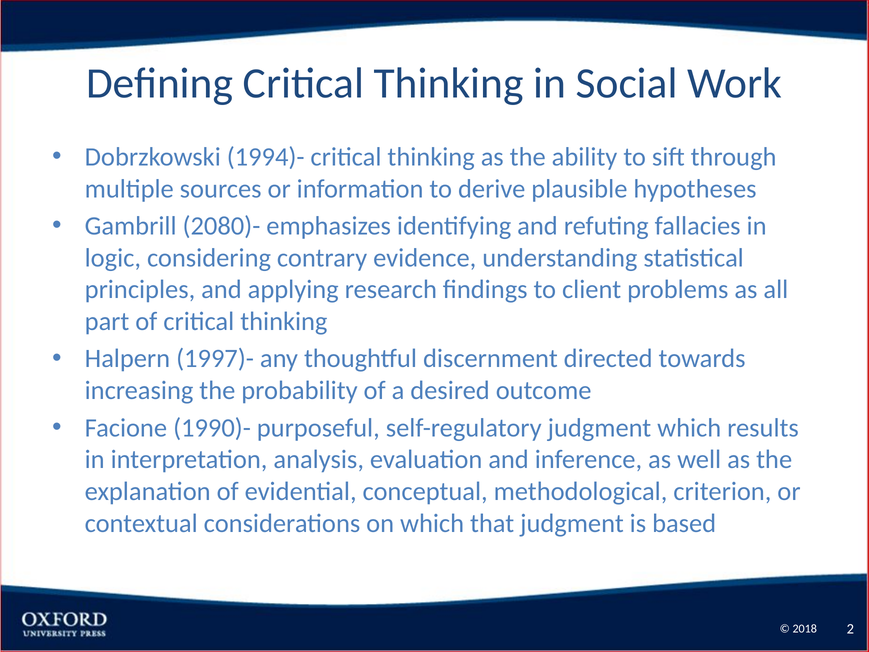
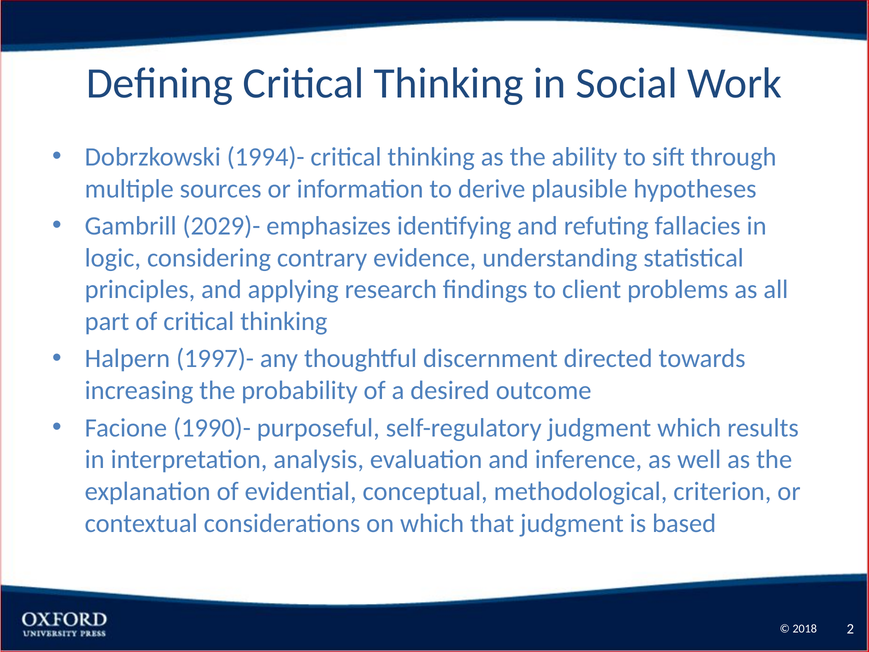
2080)-: 2080)- -> 2029)-
